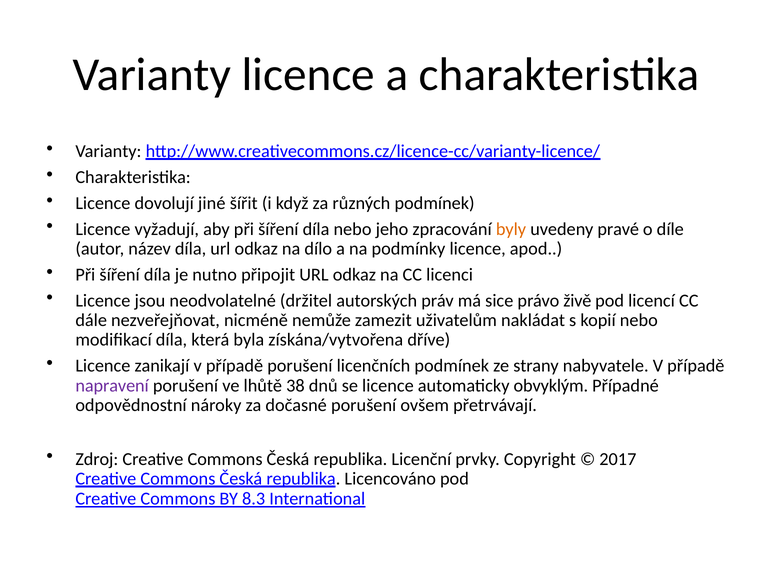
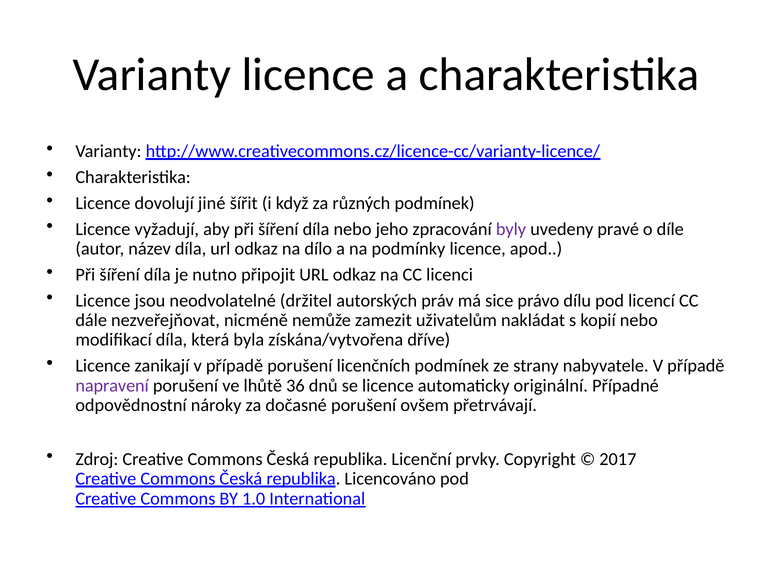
byly colour: orange -> purple
živě: živě -> dílu
38: 38 -> 36
obvyklým: obvyklým -> originální
8.3: 8.3 -> 1.0
